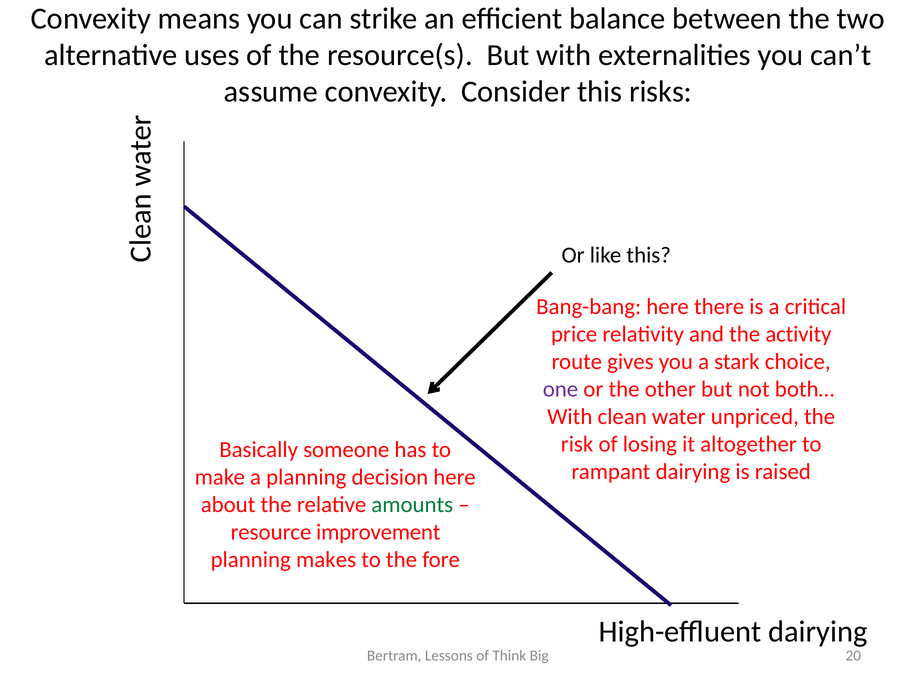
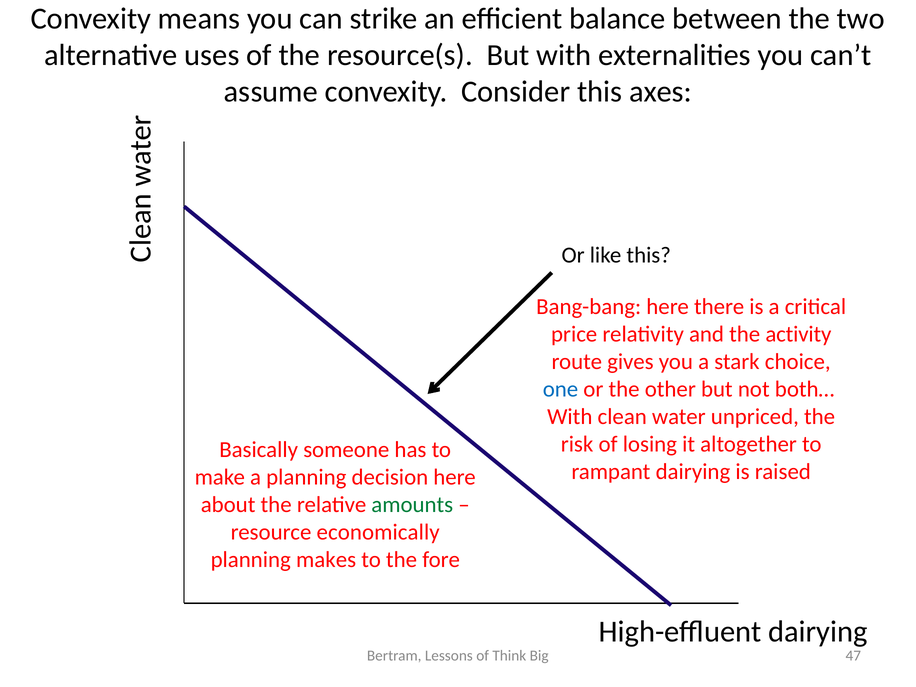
risks: risks -> axes
one colour: purple -> blue
improvement: improvement -> economically
20: 20 -> 47
